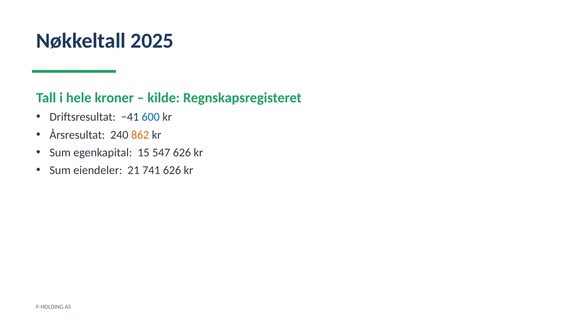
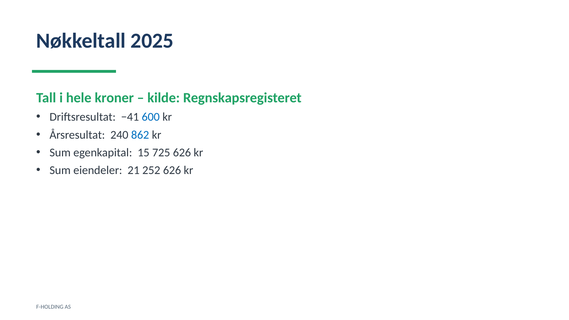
862 colour: orange -> blue
547: 547 -> 725
741: 741 -> 252
